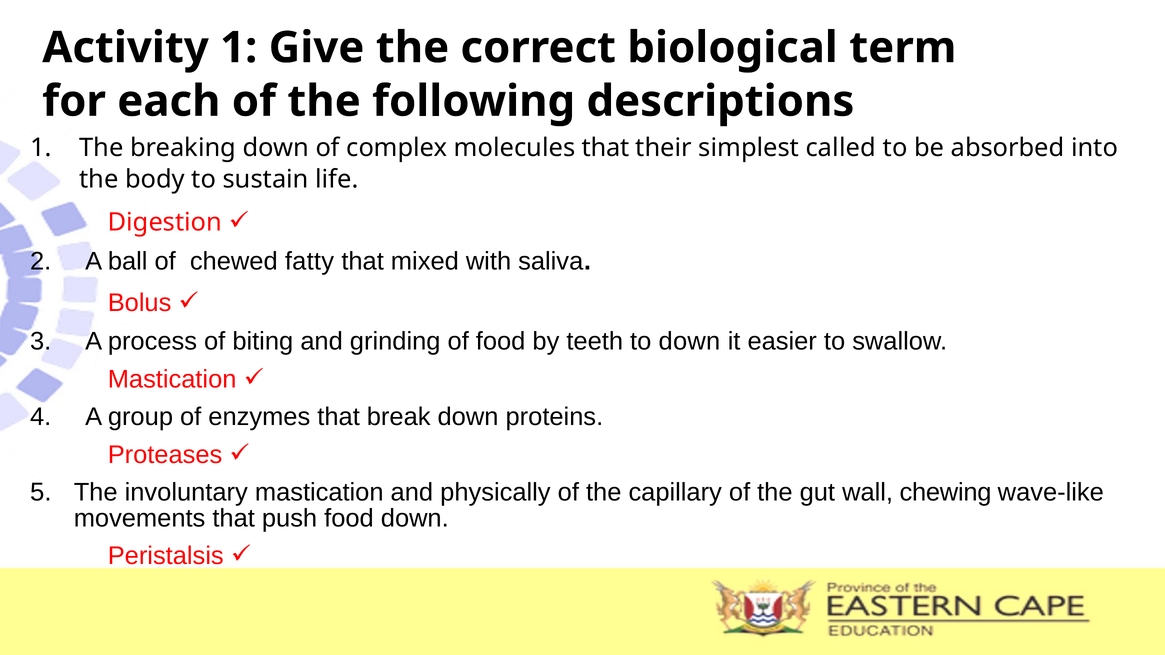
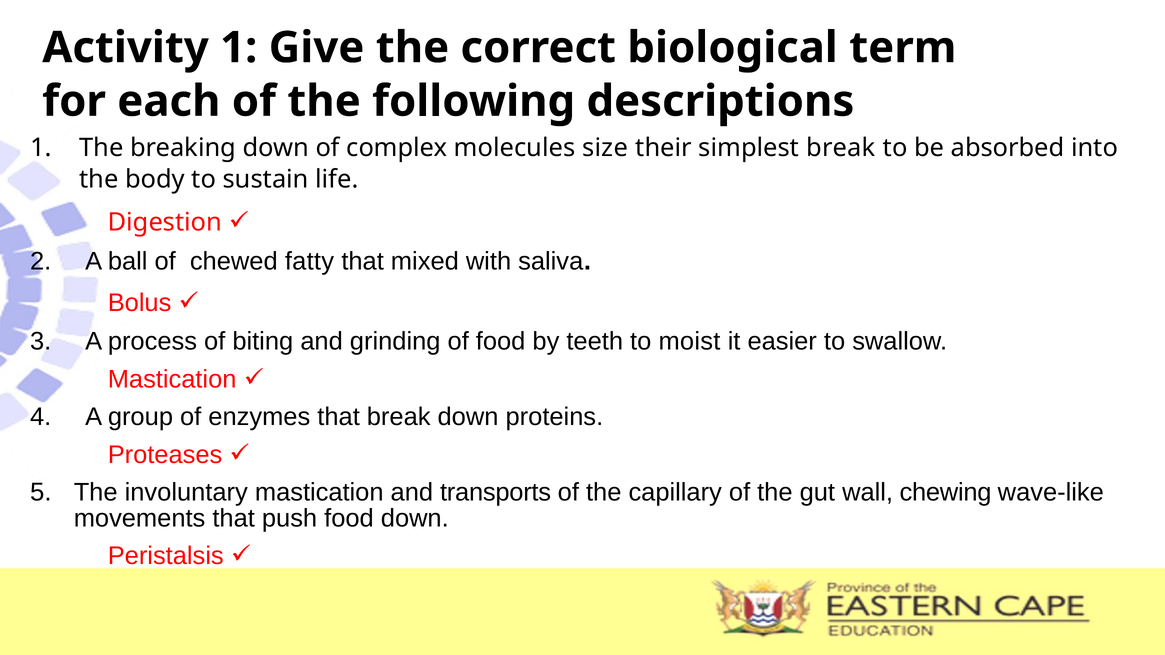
molecules that: that -> size
simplest called: called -> break
to down: down -> moist
physically: physically -> transports
